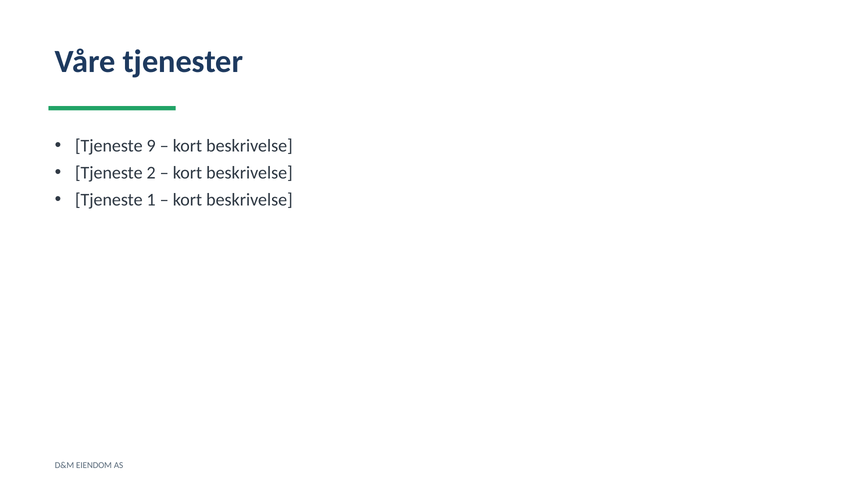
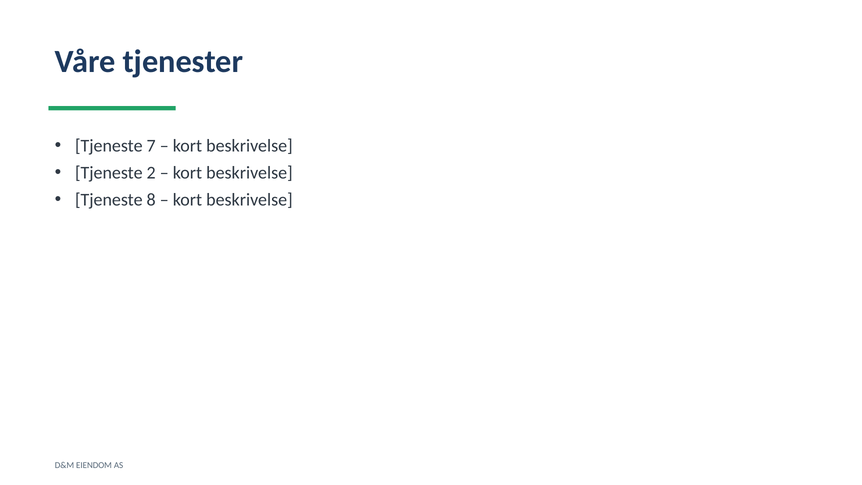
9: 9 -> 7
1: 1 -> 8
